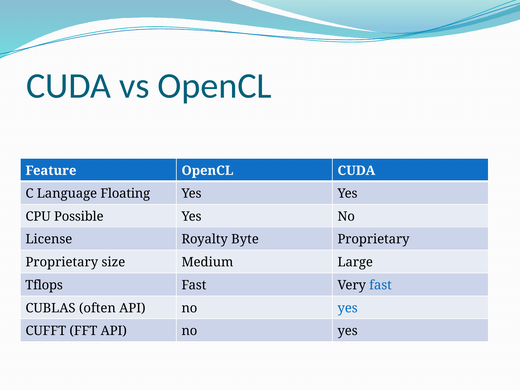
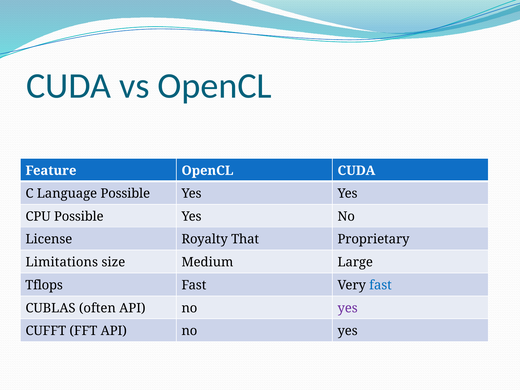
Language Floating: Floating -> Possible
Byte: Byte -> That
Proprietary at (62, 262): Proprietary -> Limitations
yes at (348, 308) colour: blue -> purple
